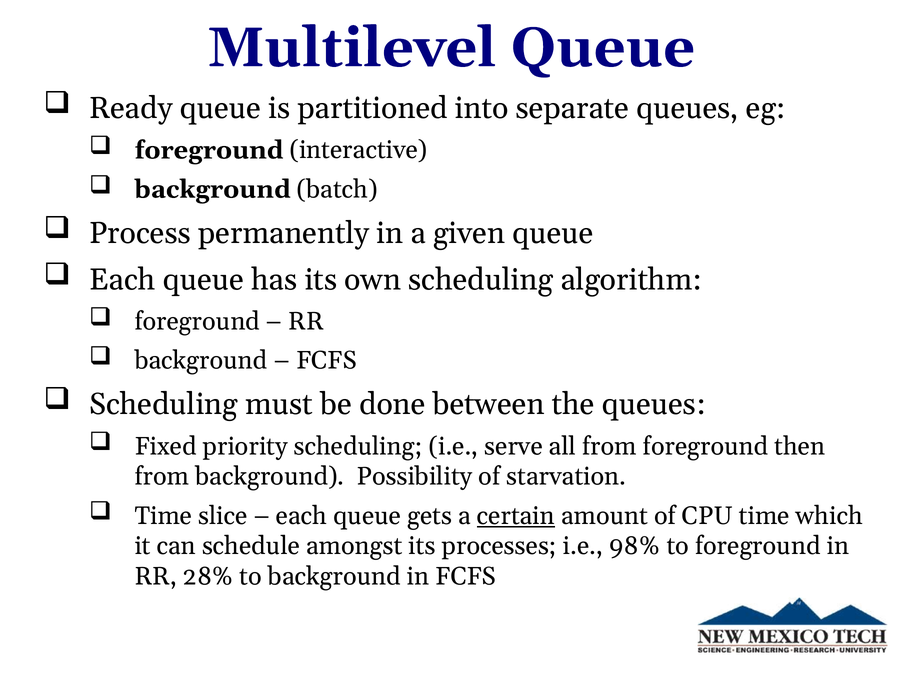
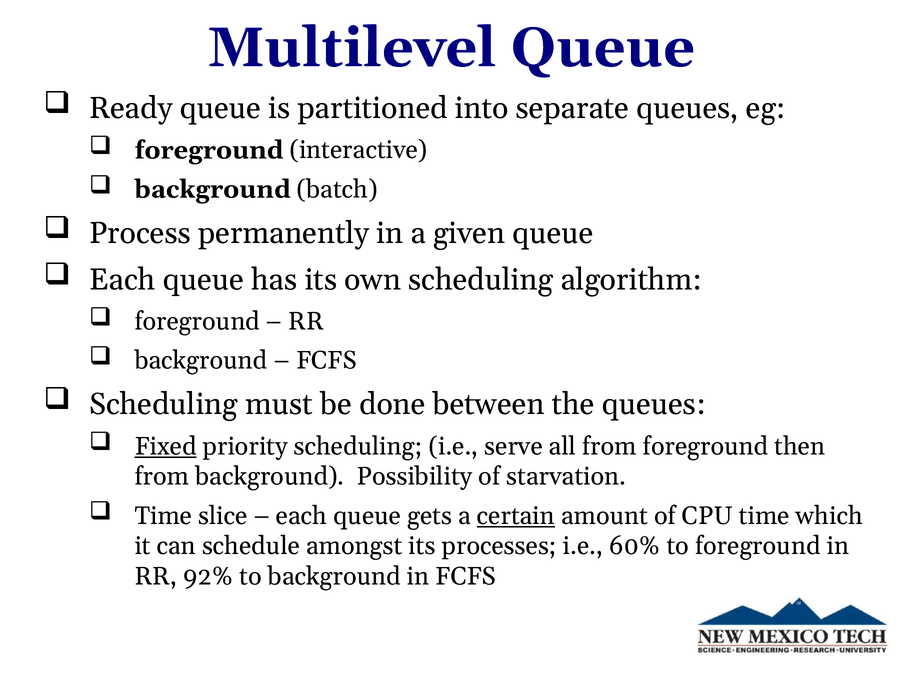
Fixed underline: none -> present
98%: 98% -> 60%
28%: 28% -> 92%
